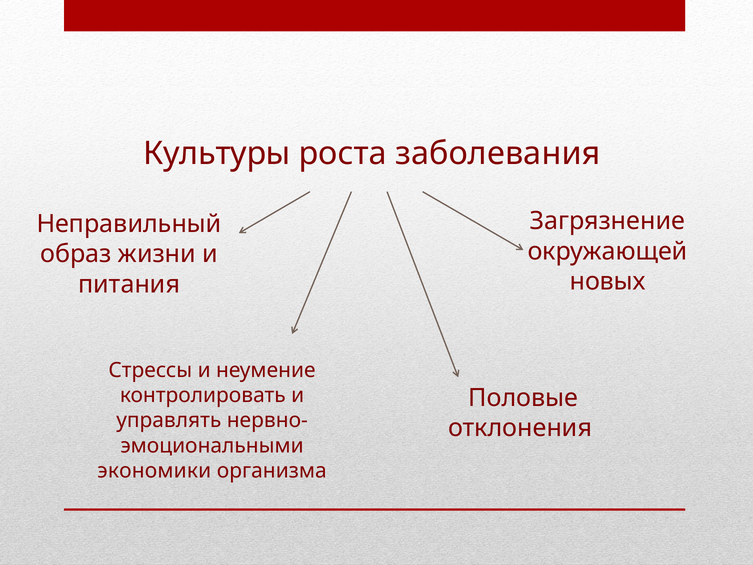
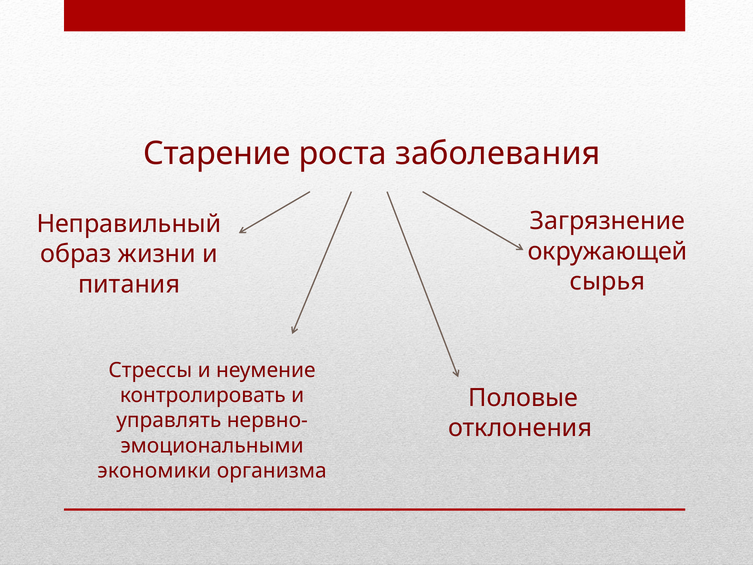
Культуры: Культуры -> Старение
новых: новых -> сырья
